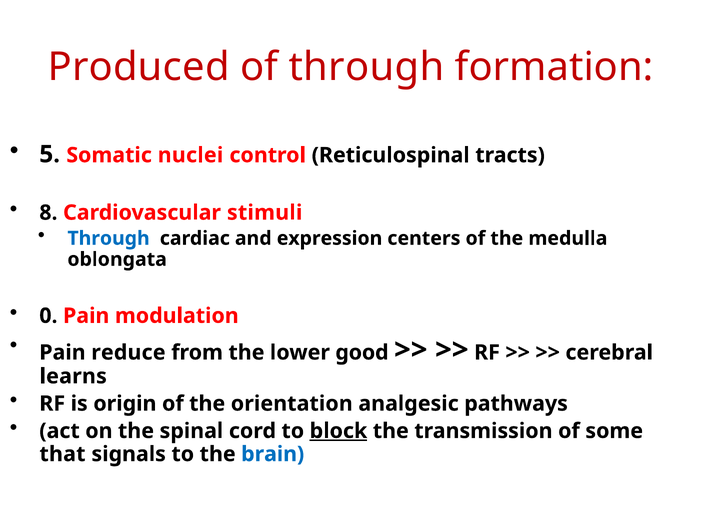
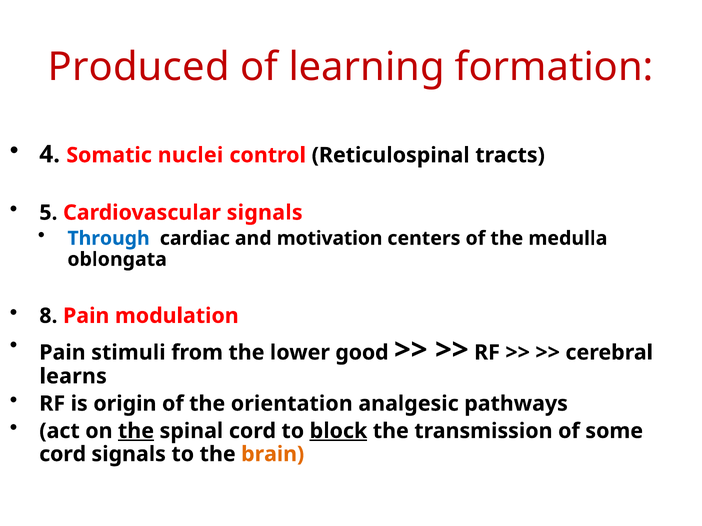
of through: through -> learning
5: 5 -> 4
8: 8 -> 5
Cardiovascular stimuli: stimuli -> signals
expression: expression -> motivation
0: 0 -> 8
reduce: reduce -> stimuli
the at (136, 431) underline: none -> present
that at (62, 455): that -> cord
brain colour: blue -> orange
